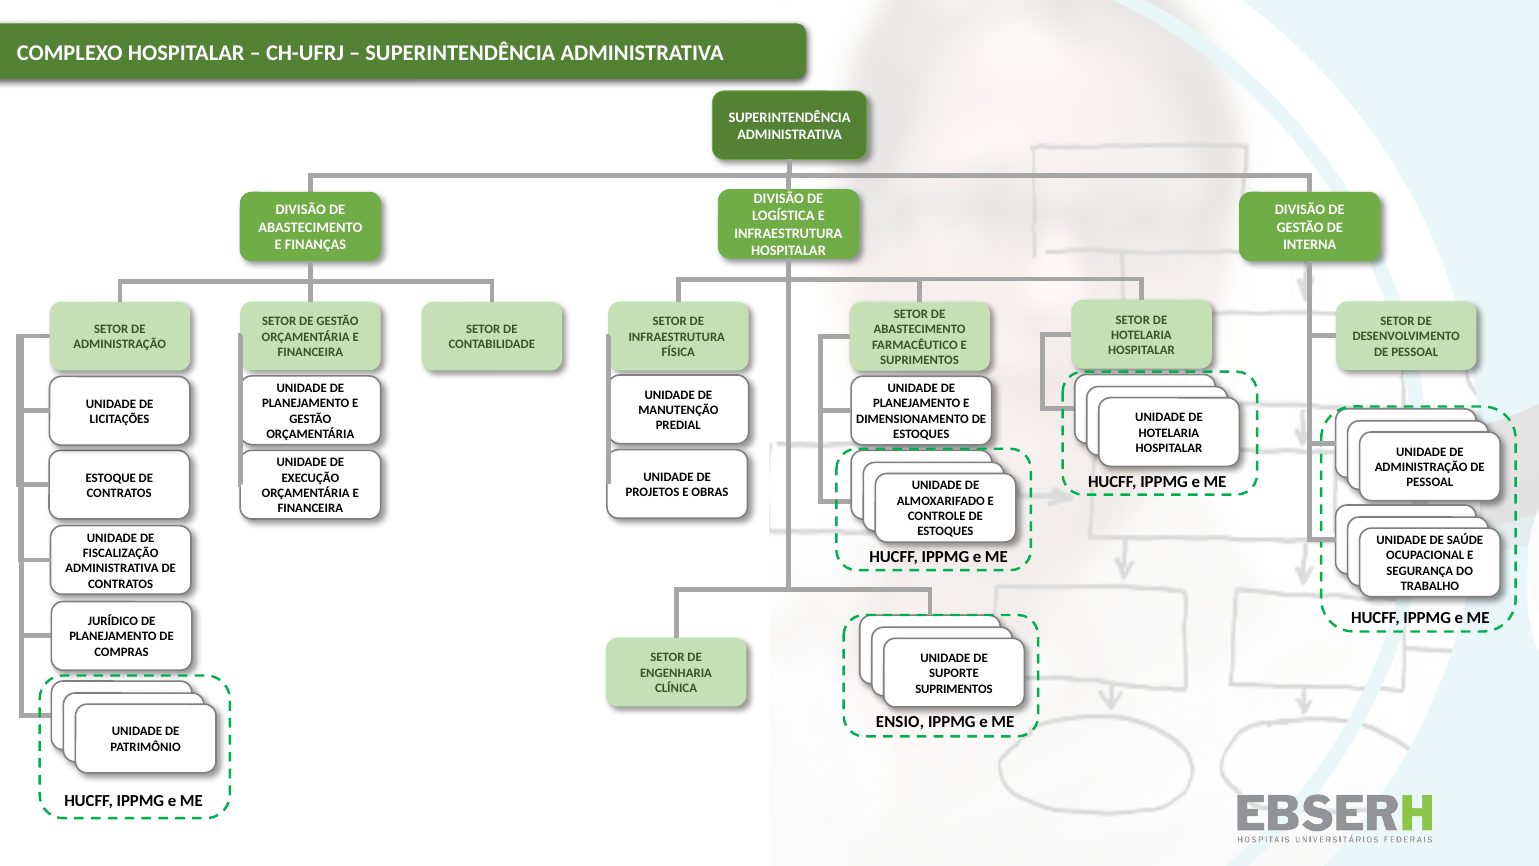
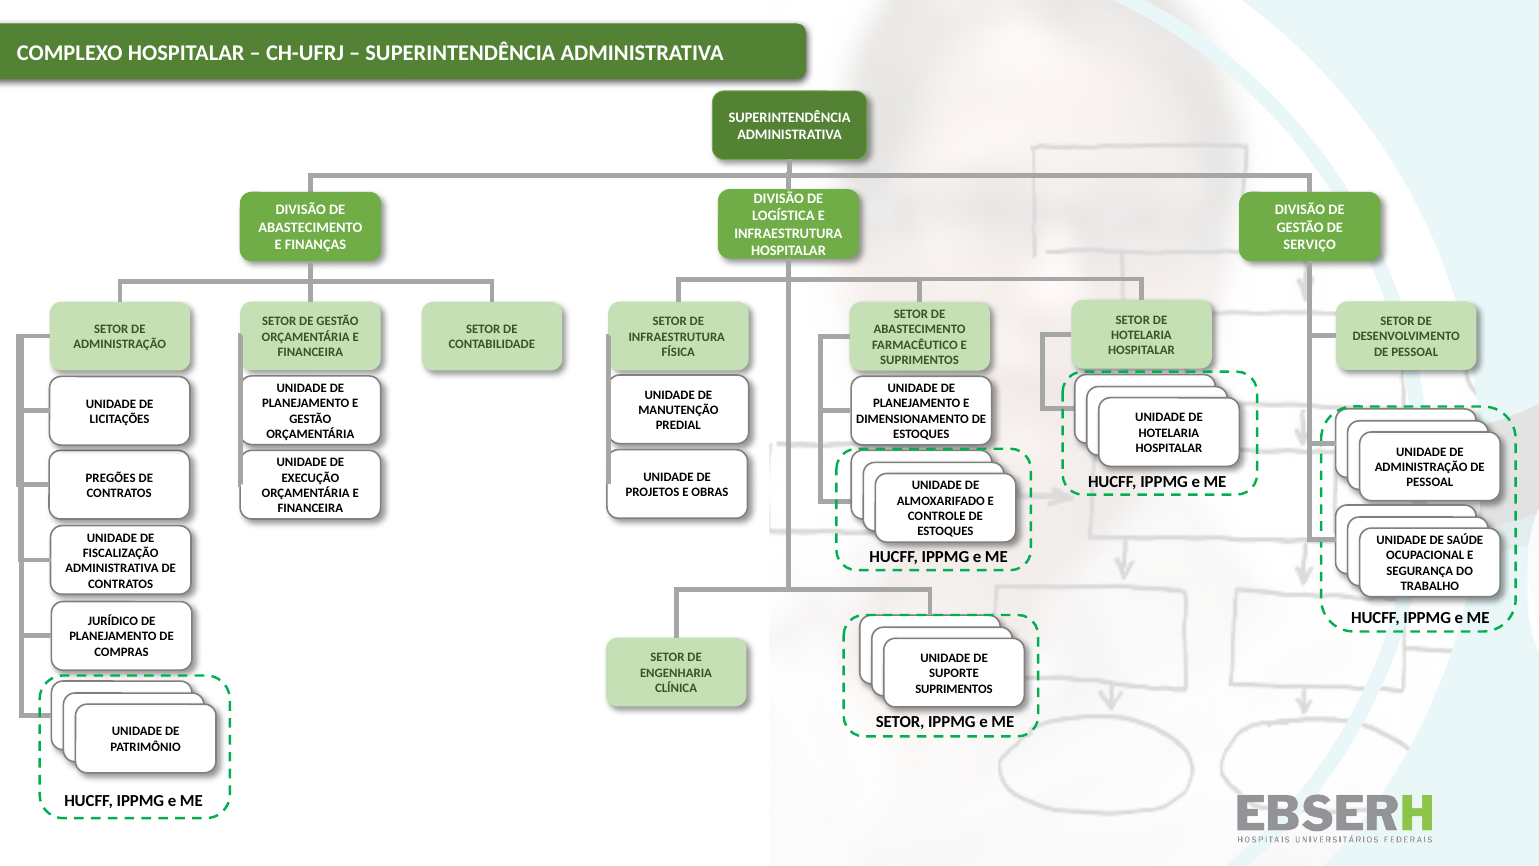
INTERNA: INTERNA -> SERVIÇO
ESTOQUE: ESTOQUE -> PREGÕES
ENSIO at (900, 722): ENSIO -> SETOR
